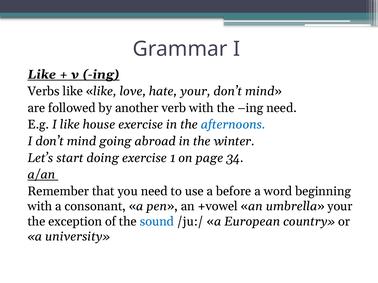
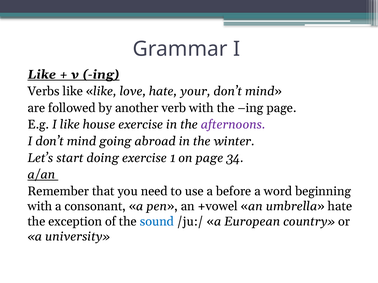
ing need: need -> page
afternoons colour: blue -> purple
umbrella your: your -> hate
